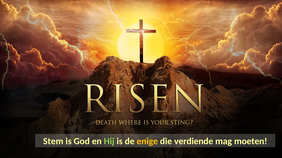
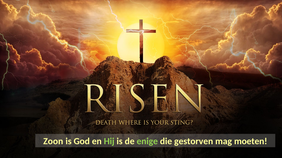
Stem: Stem -> Zoon
enige colour: yellow -> light green
verdiende: verdiende -> gestorven
